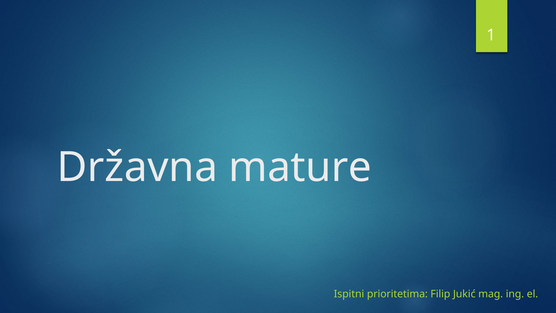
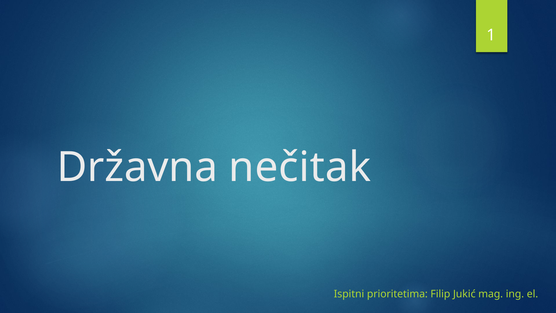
mature: mature -> nečitak
